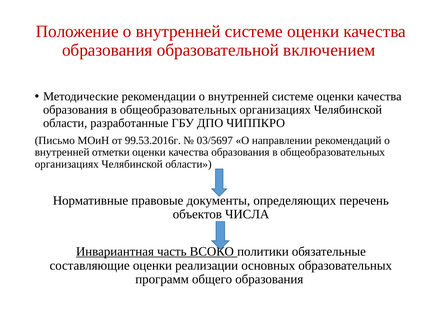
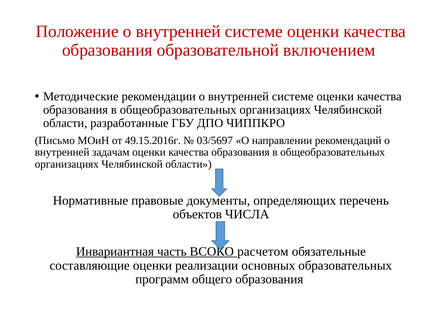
99.53.2016г: 99.53.2016г -> 49.15.2016г
отметки: отметки -> задачам
политики: политики -> расчетом
